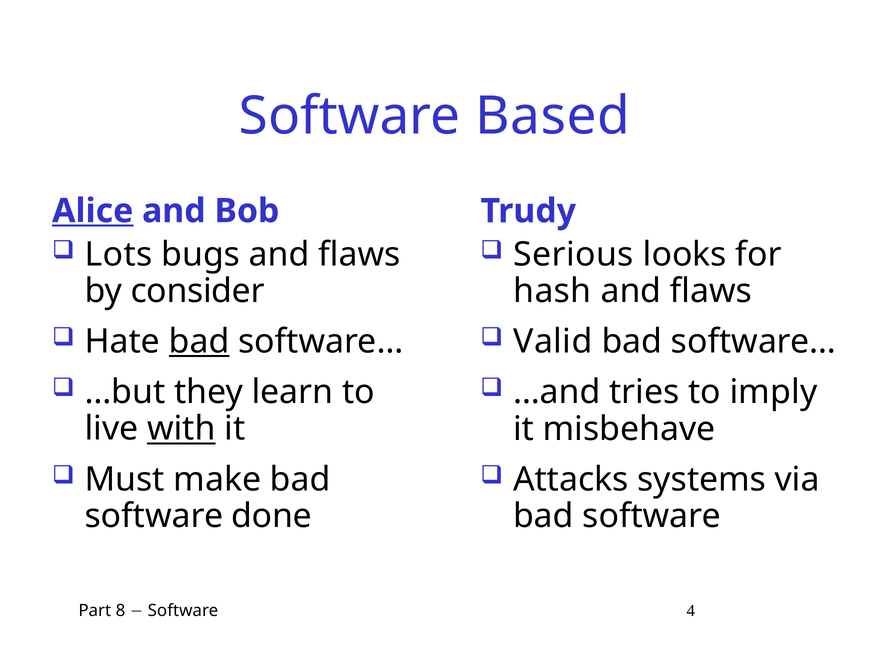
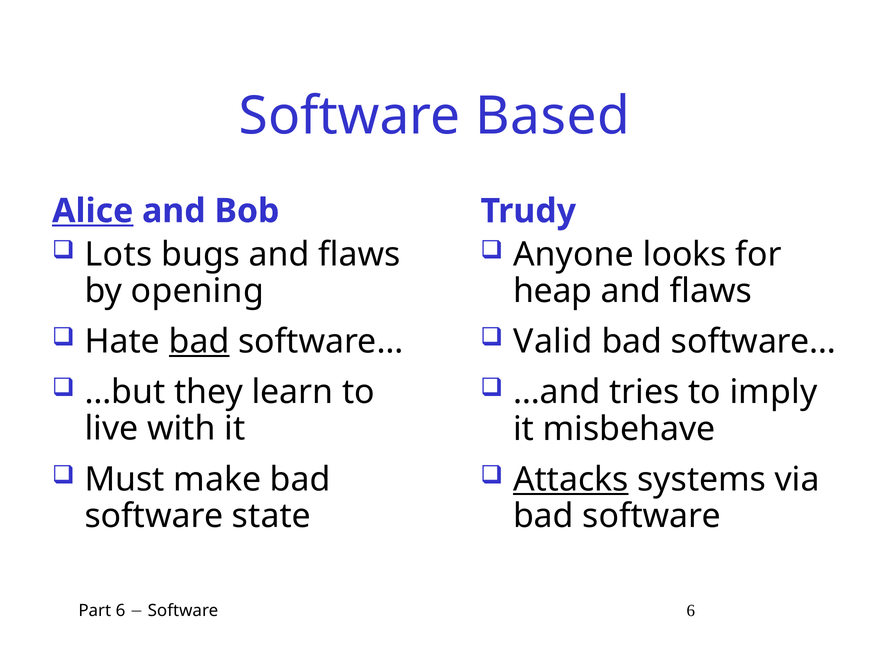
Serious: Serious -> Anyone
consider: consider -> opening
hash: hash -> heap
with underline: present -> none
Attacks underline: none -> present
done: done -> state
Part 8: 8 -> 6
Software 4: 4 -> 6
